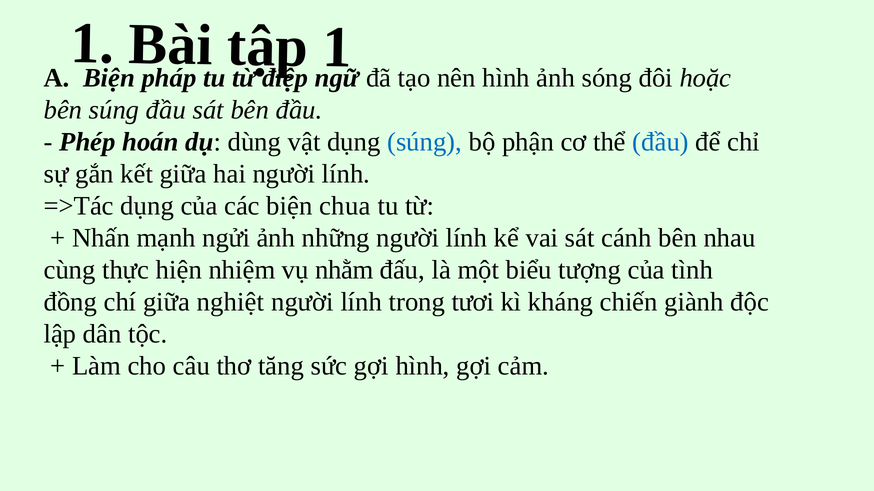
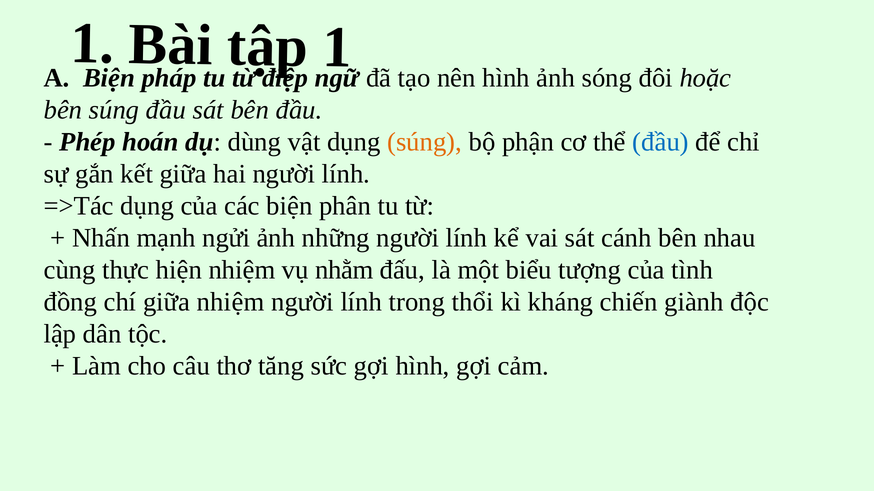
súng at (425, 142) colour: blue -> orange
chua: chua -> phân
giữa nghiệt: nghiệt -> nhiệm
tươi: tươi -> thổi
